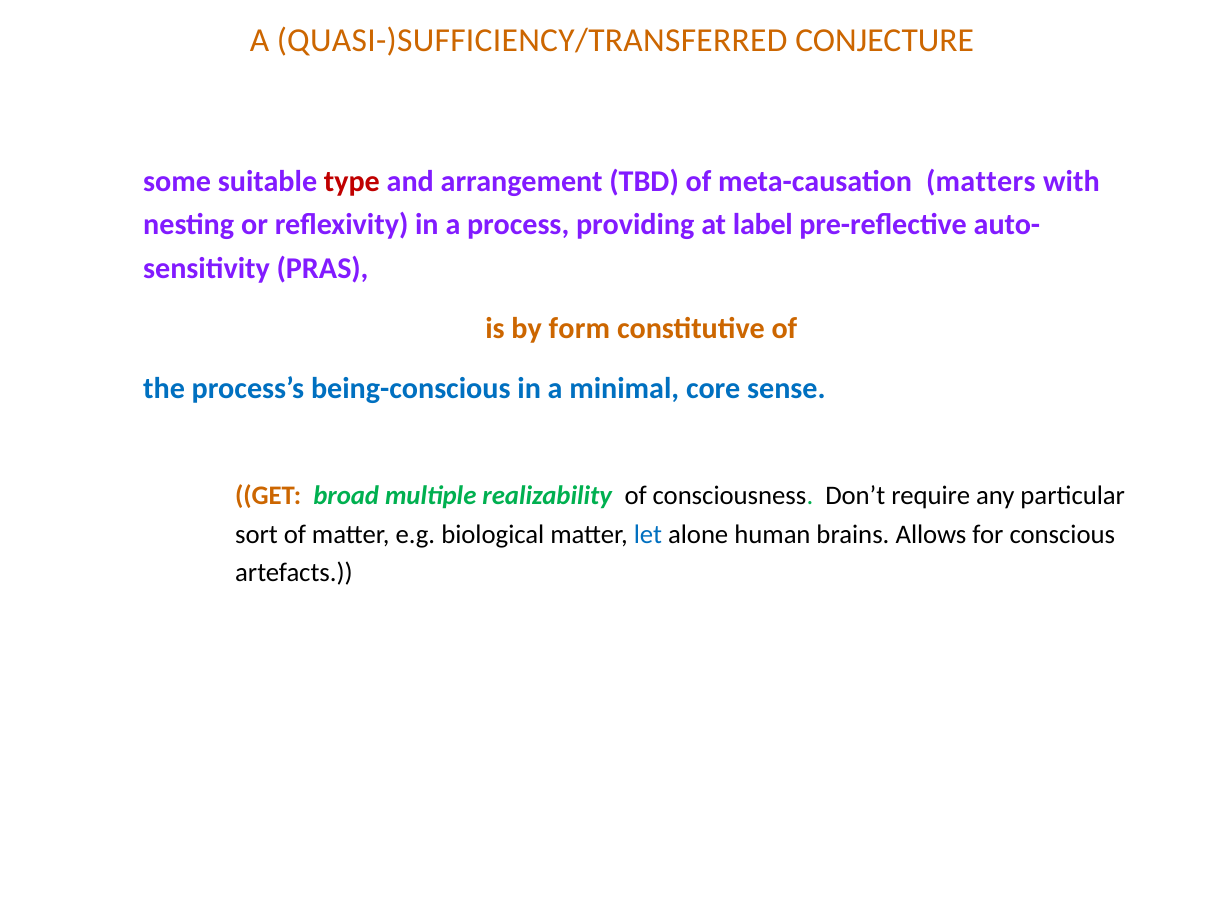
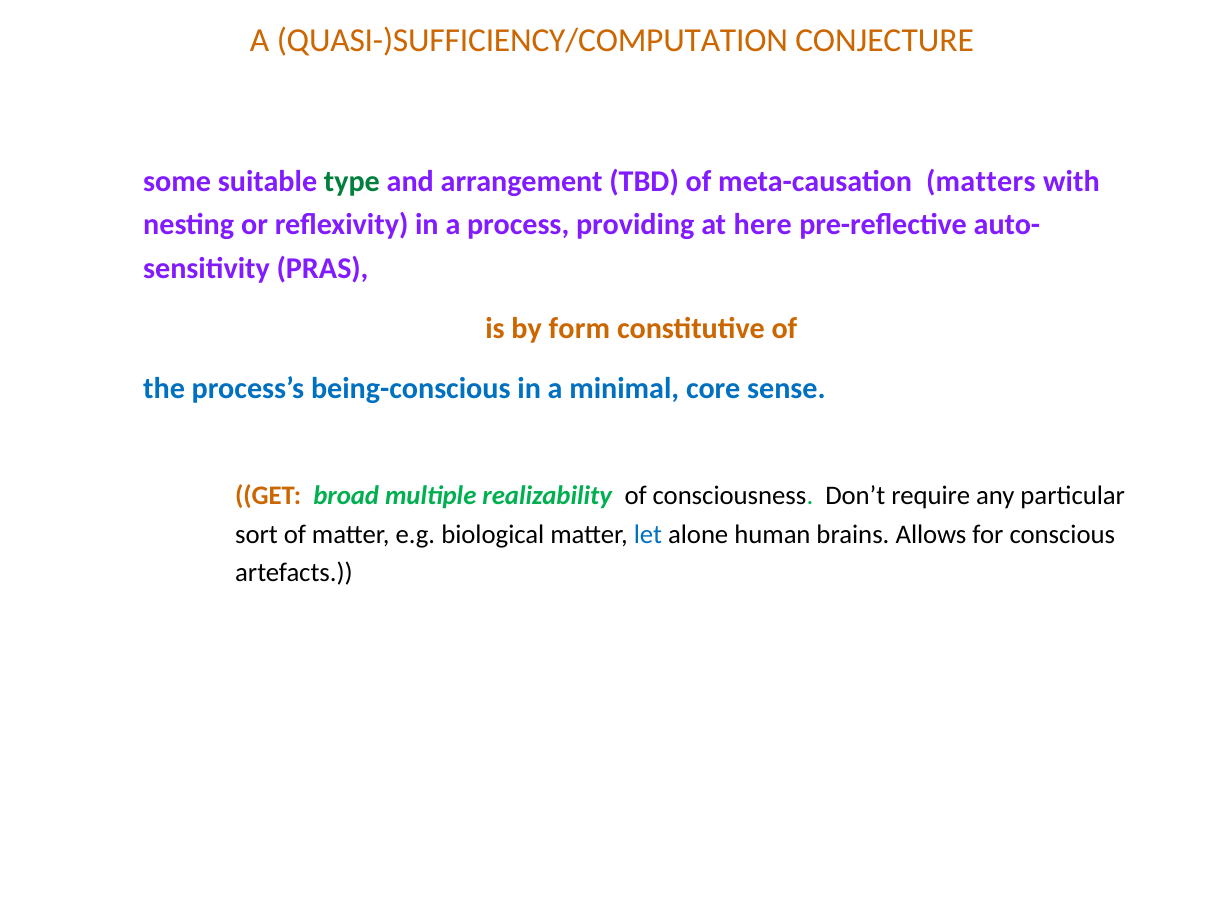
QUASI-)SUFFICIENCY/TRANSFERRED: QUASI-)SUFFICIENCY/TRANSFERRED -> QUASI-)SUFFICIENCY/COMPUTATION
type colour: red -> green
label: label -> here
